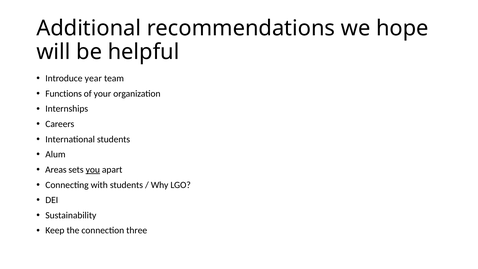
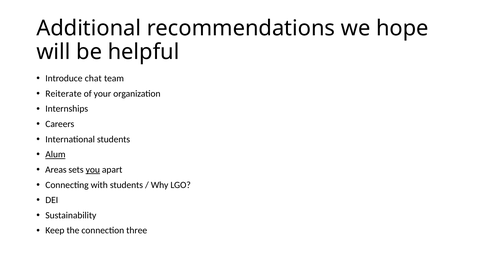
year: year -> chat
Functions: Functions -> Reiterate
Alum underline: none -> present
